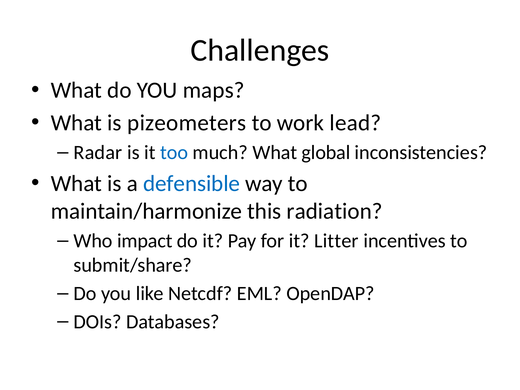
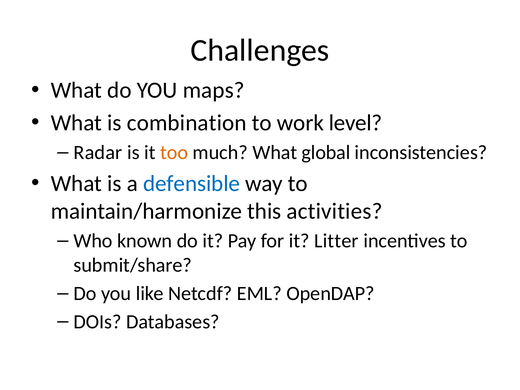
pizeometers: pizeometers -> combination
lead: lead -> level
too colour: blue -> orange
radiation: radiation -> activities
impact: impact -> known
